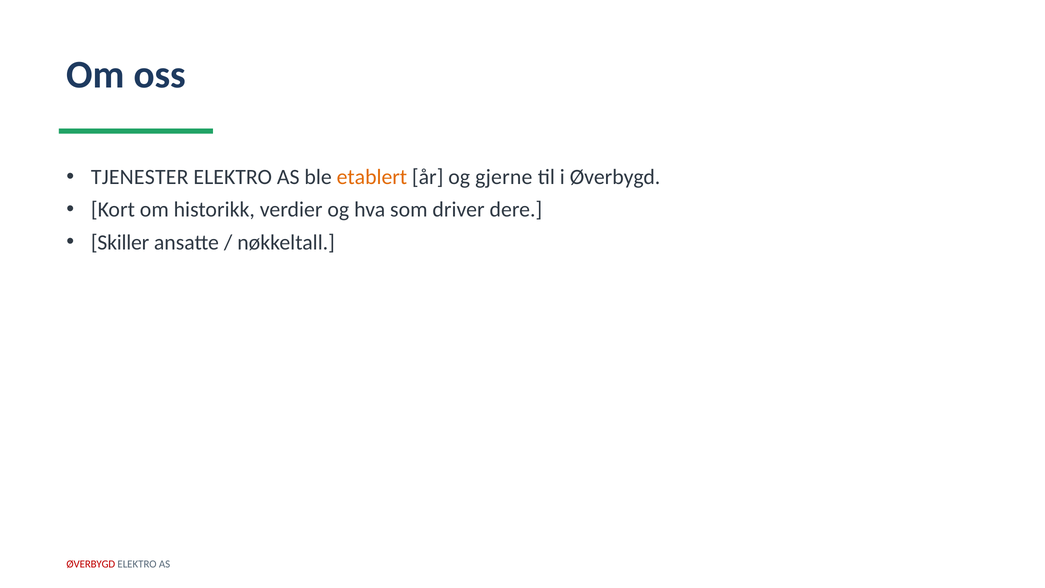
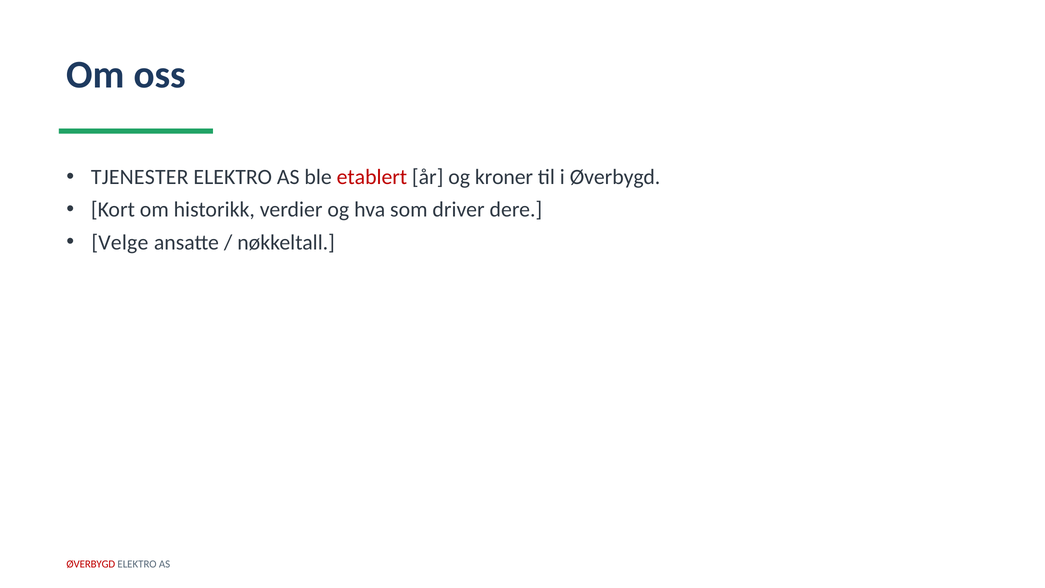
etablert colour: orange -> red
gjerne: gjerne -> kroner
Skiller: Skiller -> Velge
